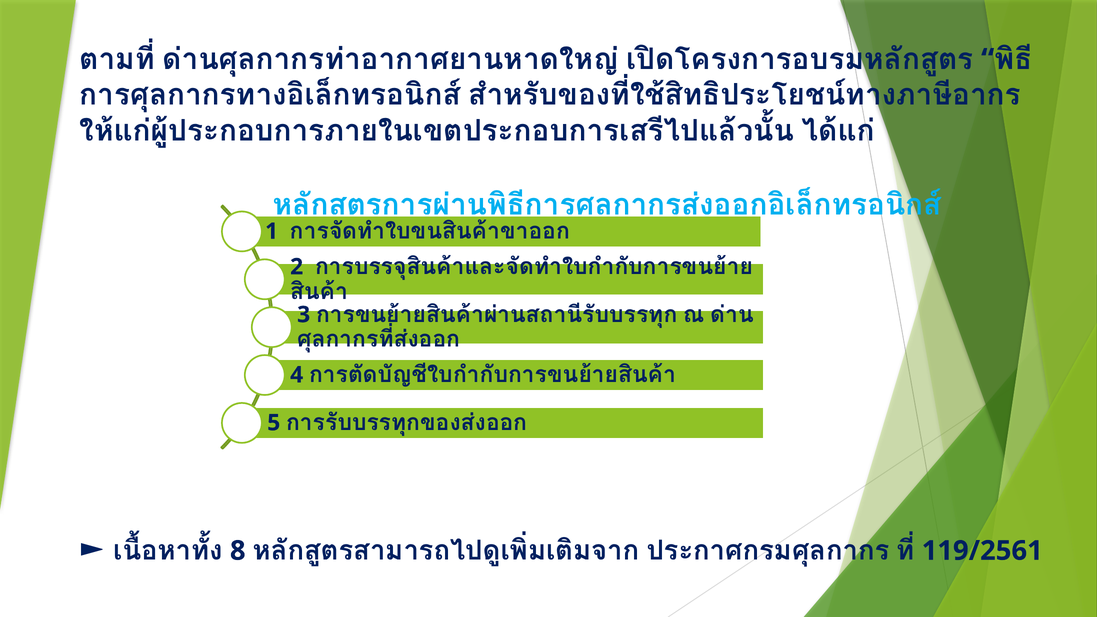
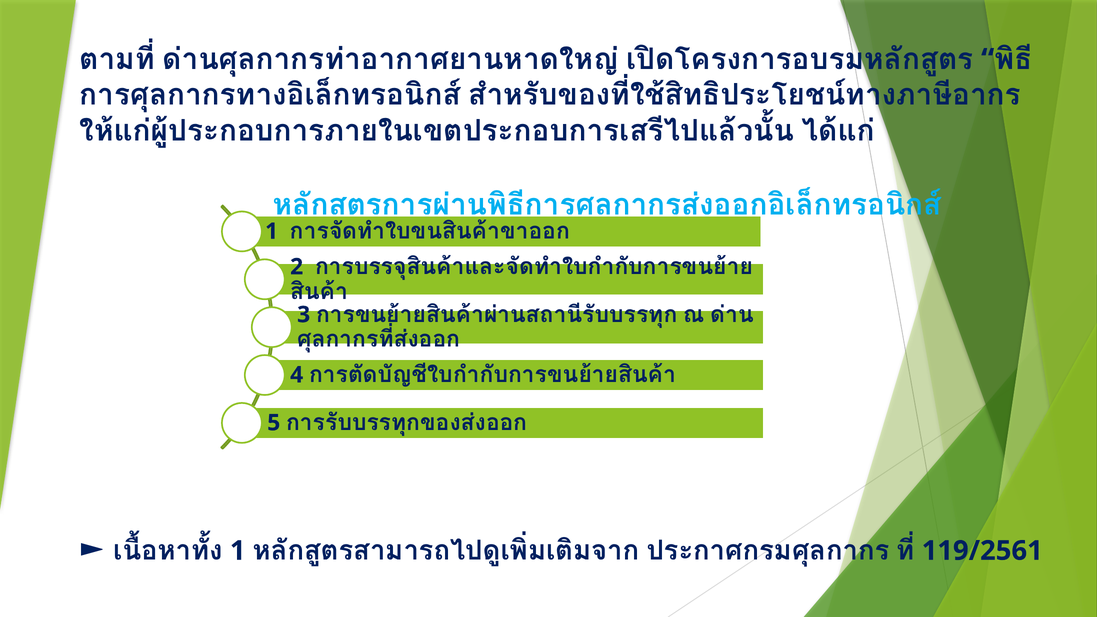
8 at (238, 551): 8 -> 1
